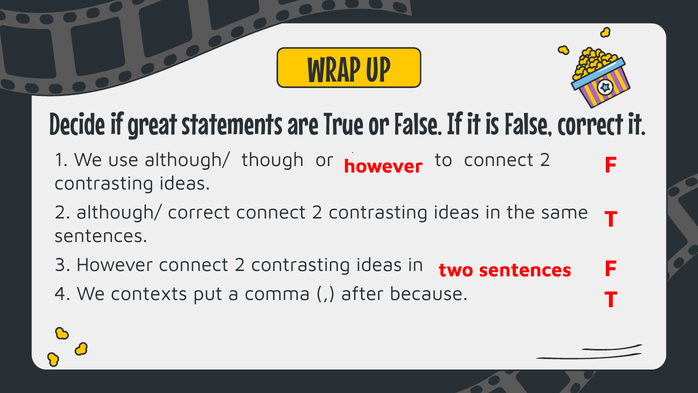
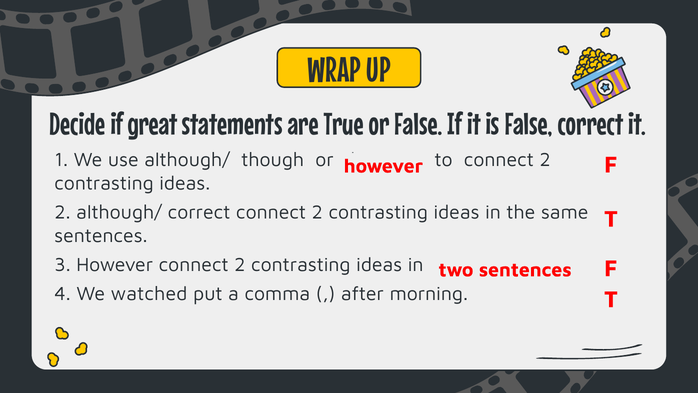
contexts: contexts -> watched
after because: because -> morning
